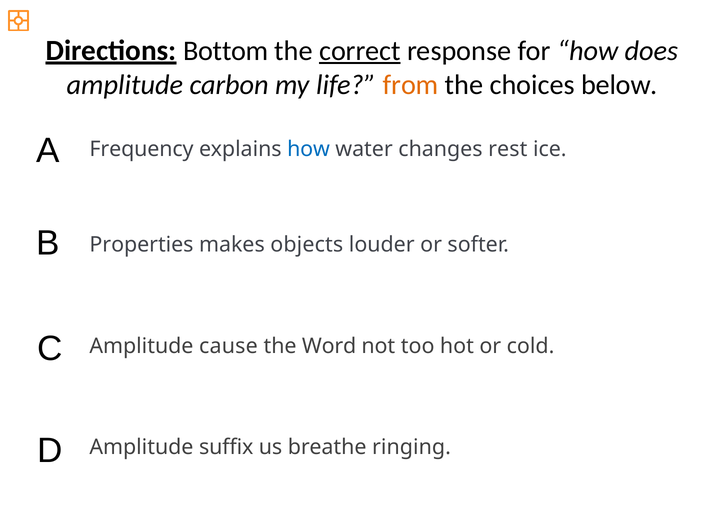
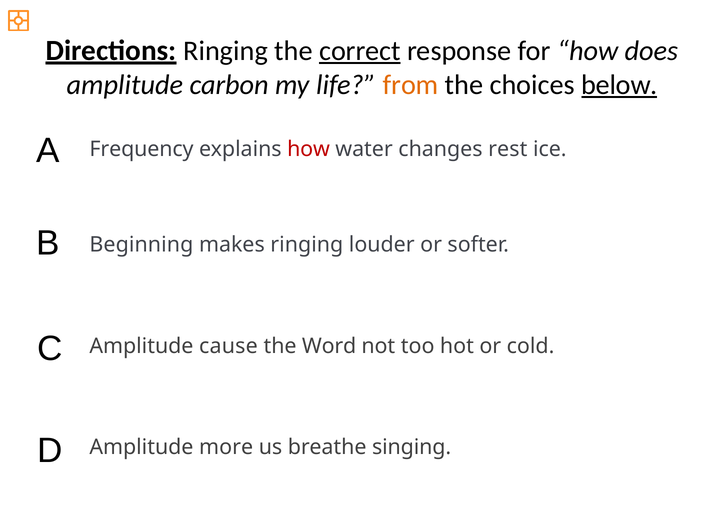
Directions Bottom: Bottom -> Ringing
below underline: none -> present
how at (309, 149) colour: blue -> red
Properties: Properties -> Beginning
makes objects: objects -> ringing
suffix: suffix -> more
ringing: ringing -> singing
